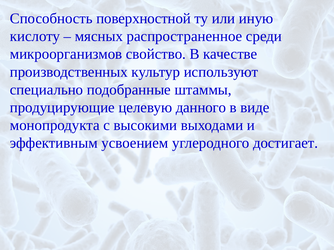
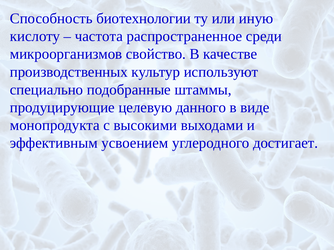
поверхностной: поверхностной -> биотехнологии
мясных: мясных -> частота
